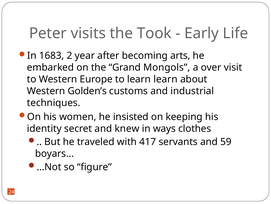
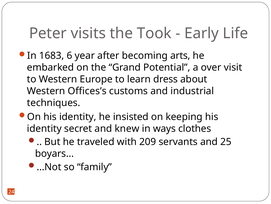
2: 2 -> 6
Mongols: Mongols -> Potential
learn learn: learn -> dress
Golden’s: Golden’s -> Offices’s
On his women: women -> identity
417: 417 -> 209
59: 59 -> 25
figure: figure -> family
